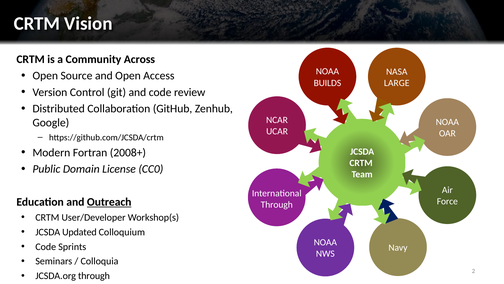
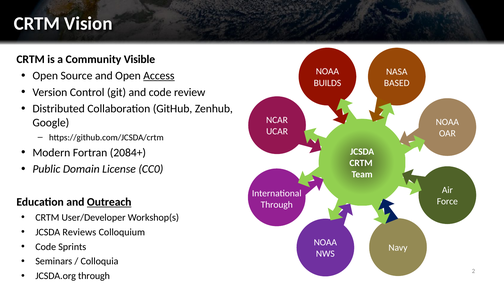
Across: Across -> Visible
Access underline: none -> present
LARGE: LARGE -> BASED
2008+: 2008+ -> 2084+
Updated: Updated -> Reviews
